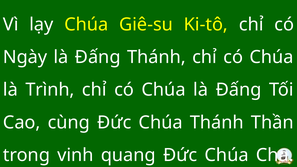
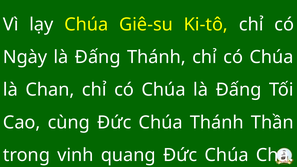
Trình: Trình -> Chan
